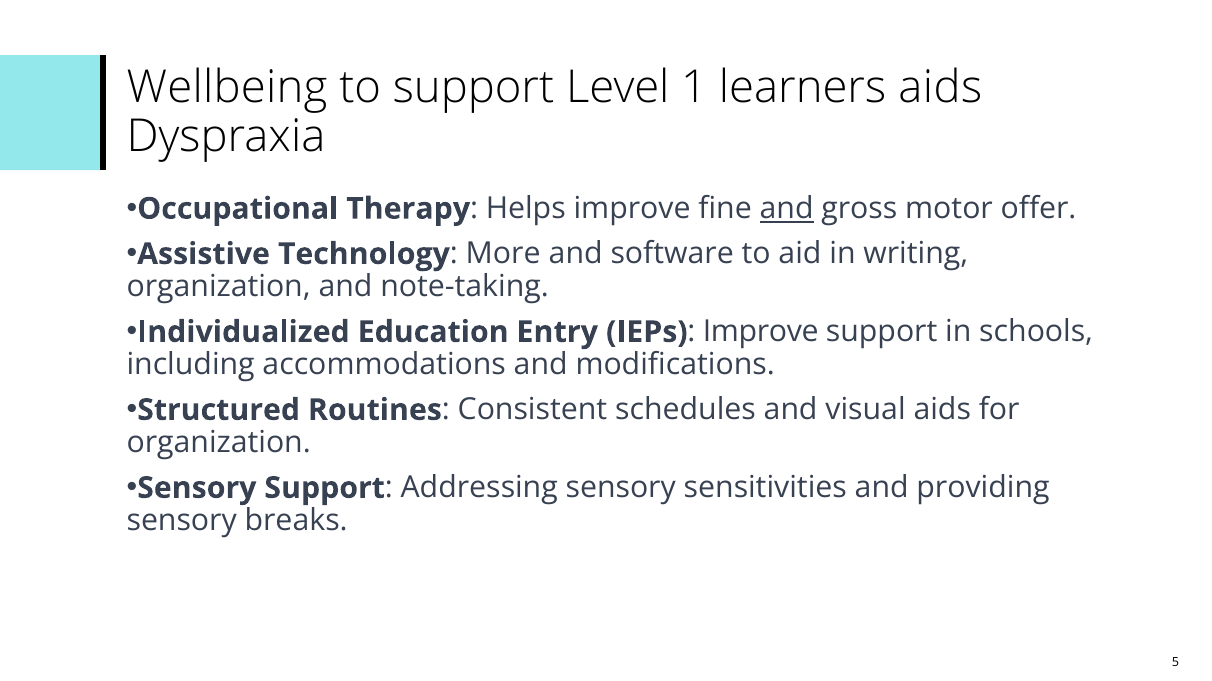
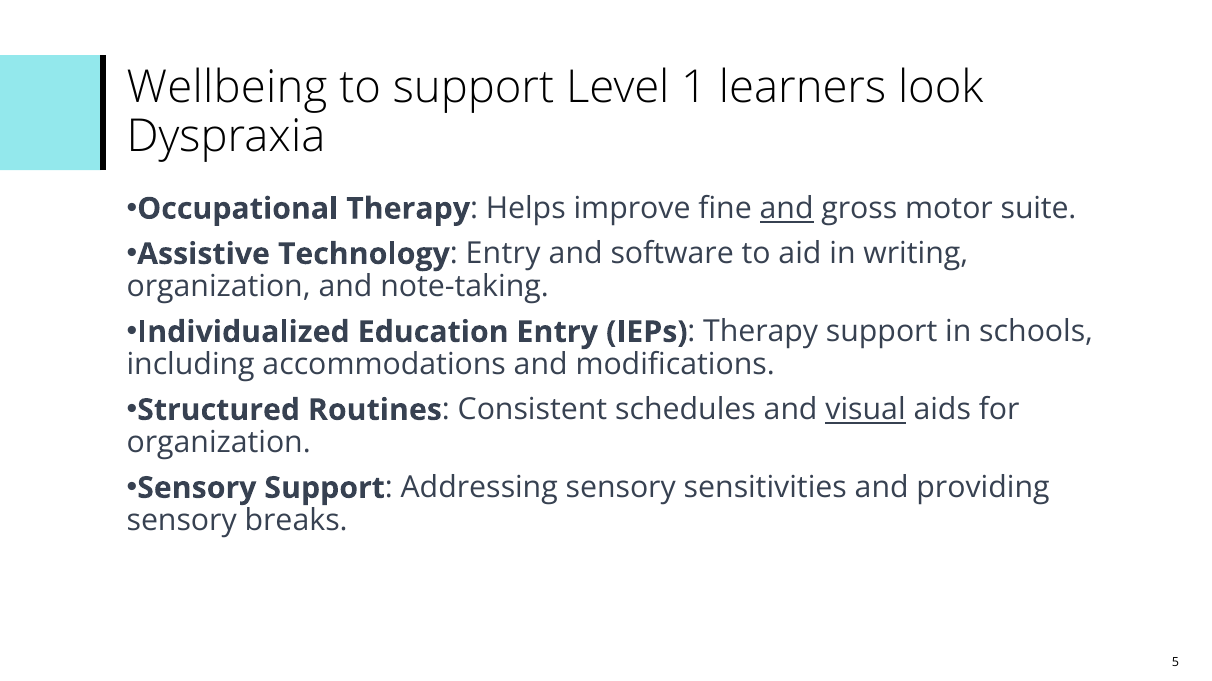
learners aids: aids -> look
offer: offer -> suite
Technology More: More -> Entry
IEPs Improve: Improve -> Therapy
visual underline: none -> present
